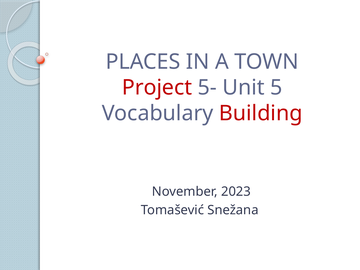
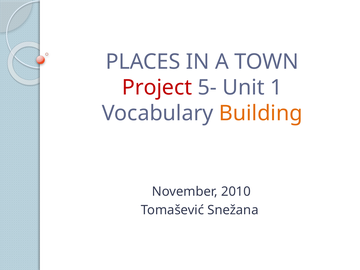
5: 5 -> 1
Building colour: red -> orange
2023: 2023 -> 2010
